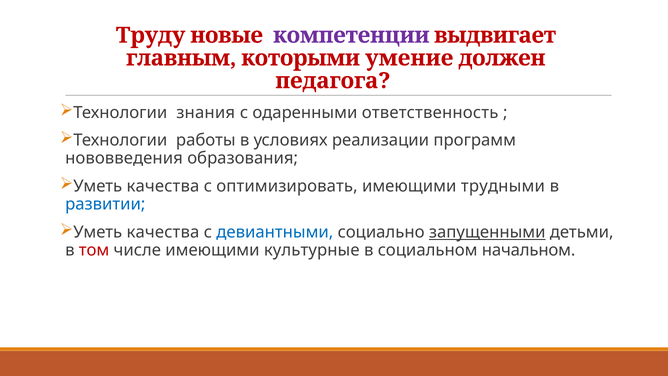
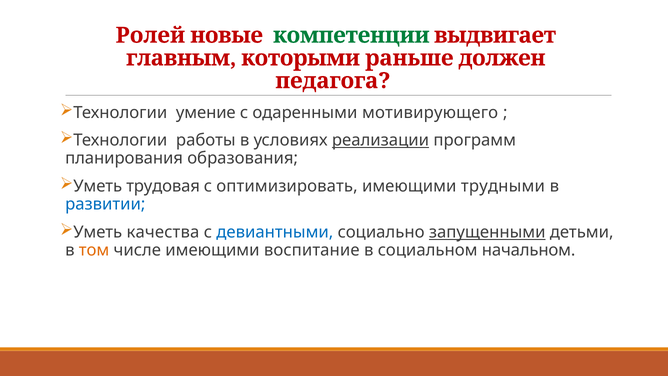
Труду: Труду -> Ролей
компетенции colour: purple -> green
умение: умение -> раньше
знания: знания -> умение
ответственность: ответственность -> мотивирующего
реализации underline: none -> present
нововведения: нововведения -> планирования
качества at (163, 186): качества -> трудовая
том colour: red -> orange
культурные: культурные -> воспитание
